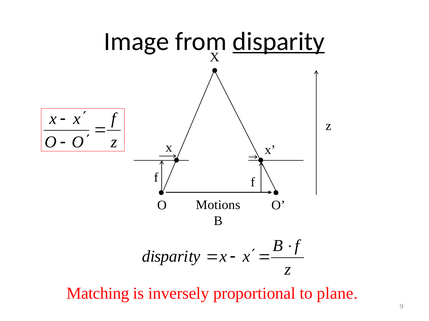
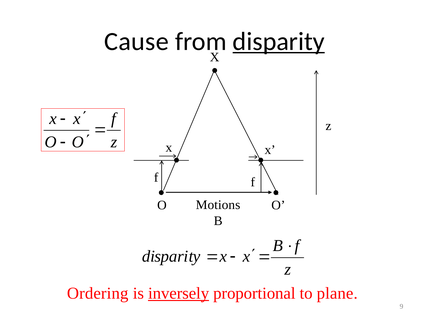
Image: Image -> Cause
Matching: Matching -> Ordering
inversely underline: none -> present
